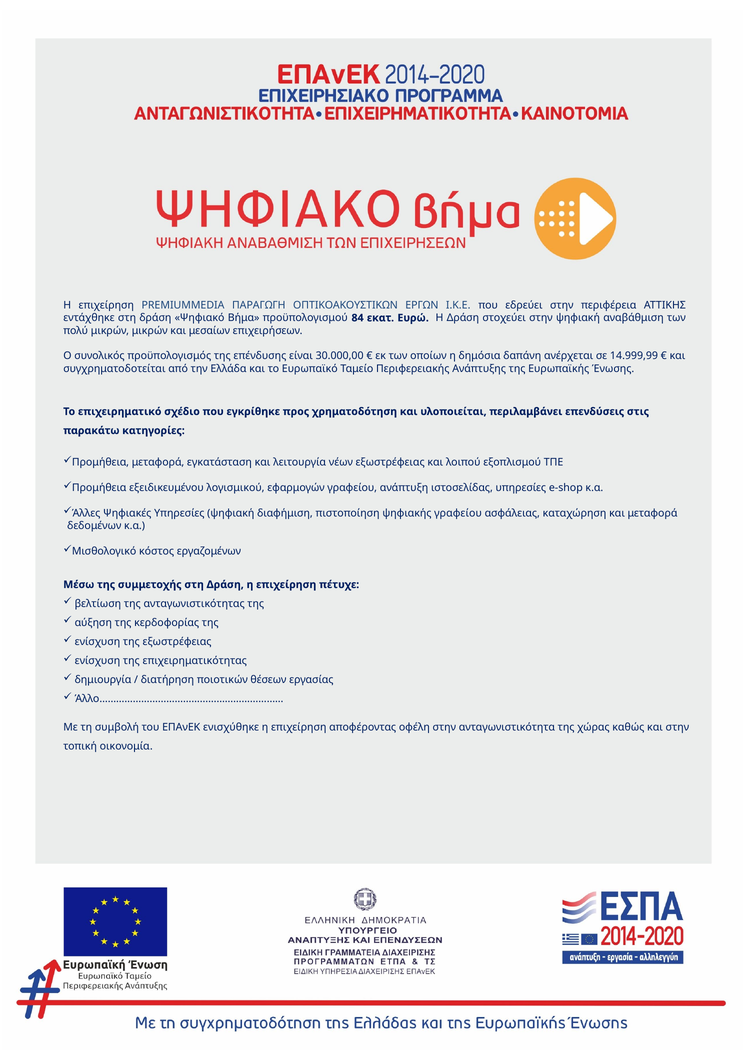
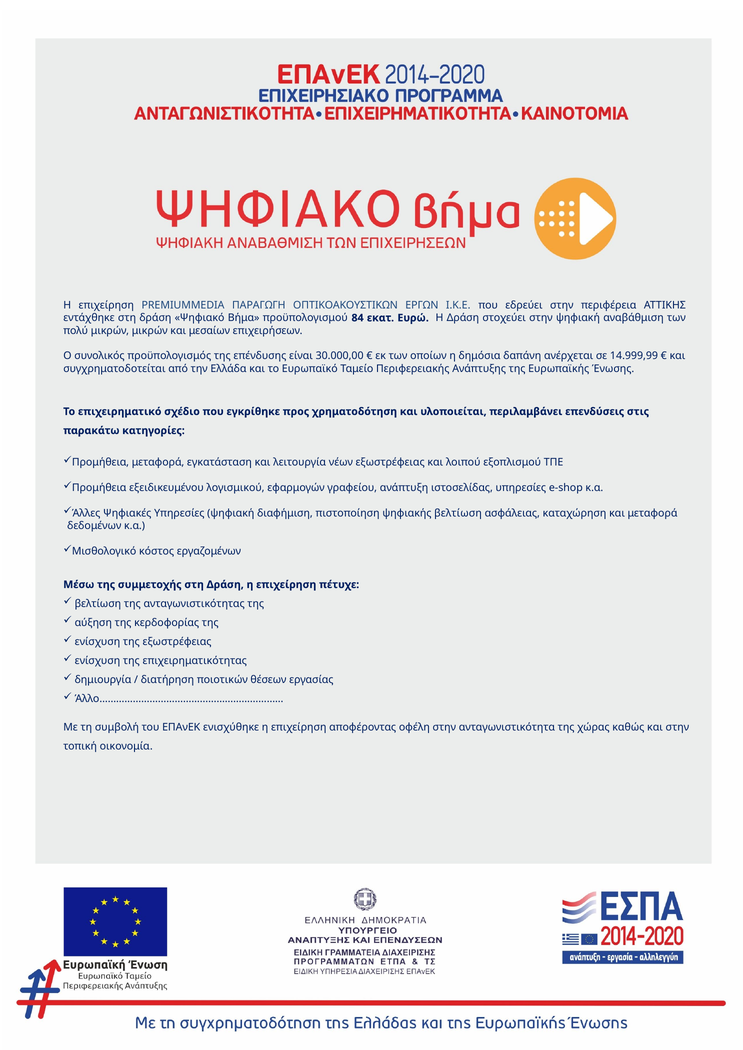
ψηφιακής γραφείου: γραφείου -> βελτίωση
